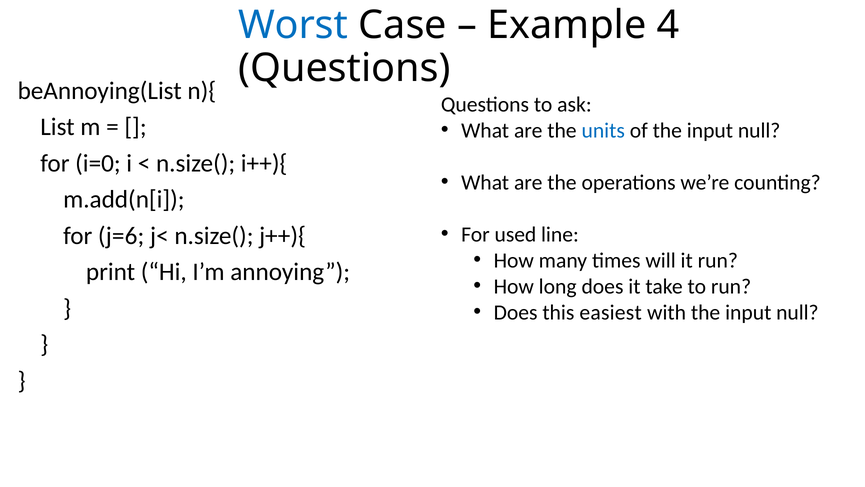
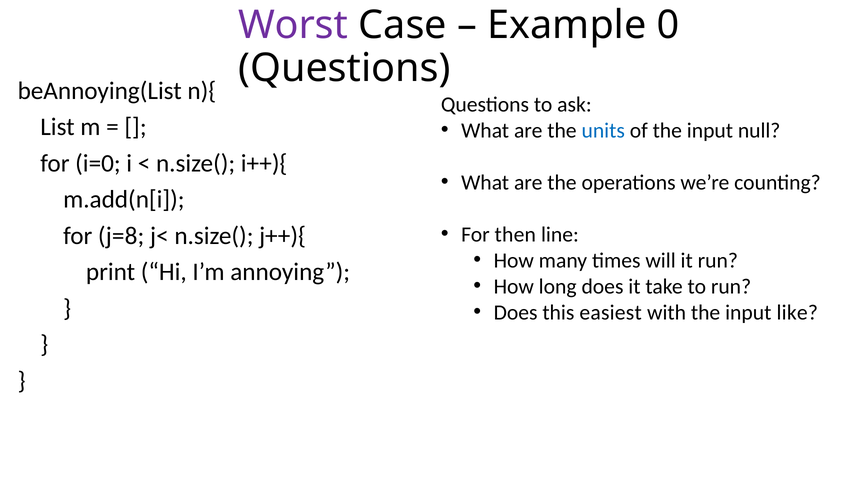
Worst colour: blue -> purple
4: 4 -> 0
used: used -> then
j=6: j=6 -> j=8
with the input null: null -> like
